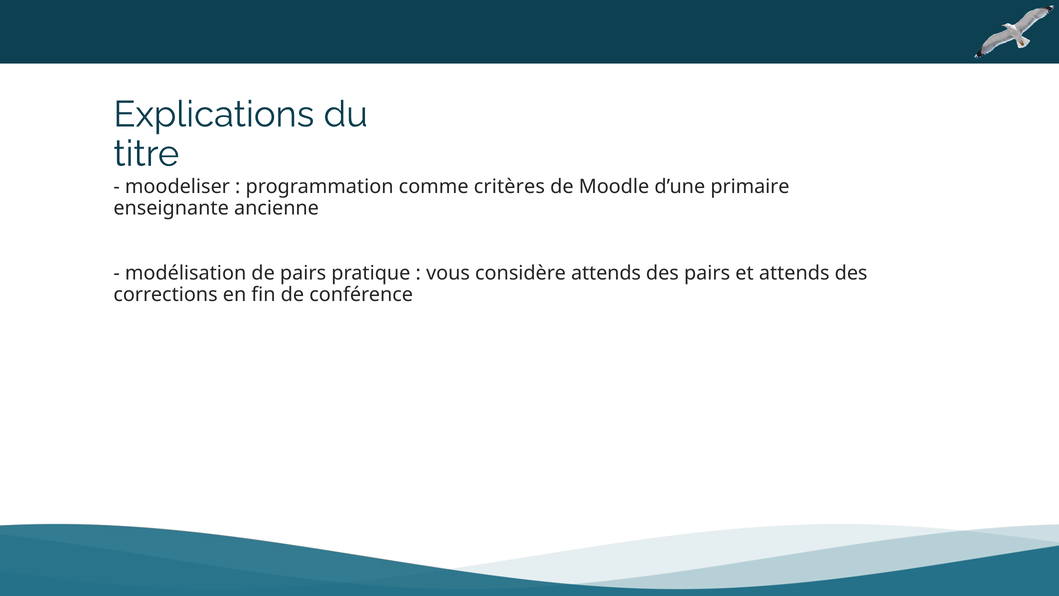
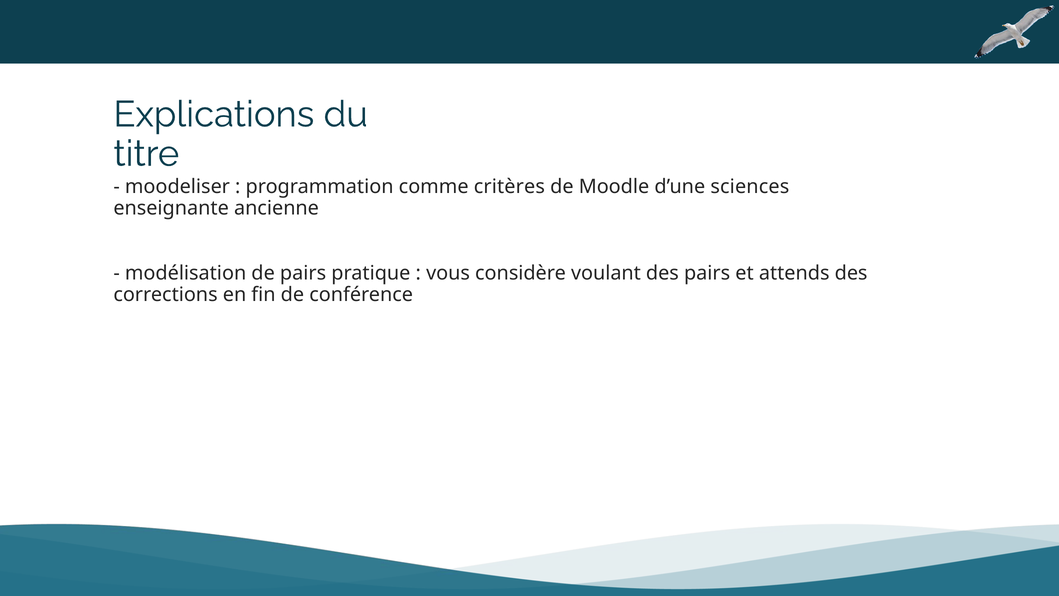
primaire: primaire -> sciences
considère attends: attends -> voulant
